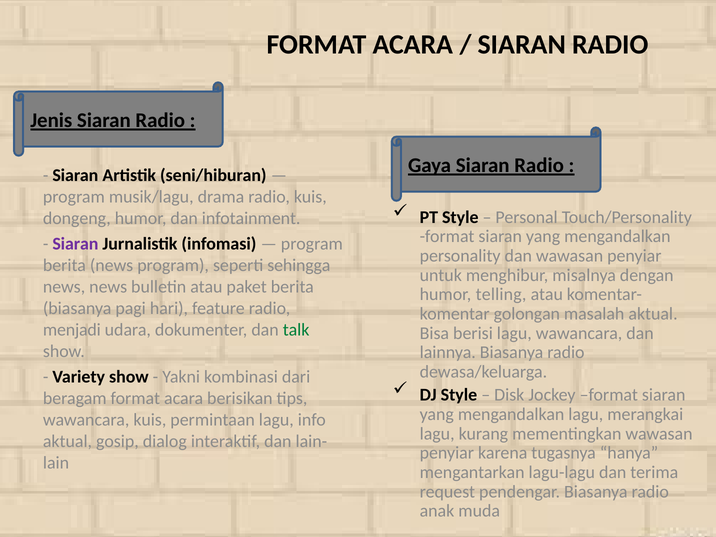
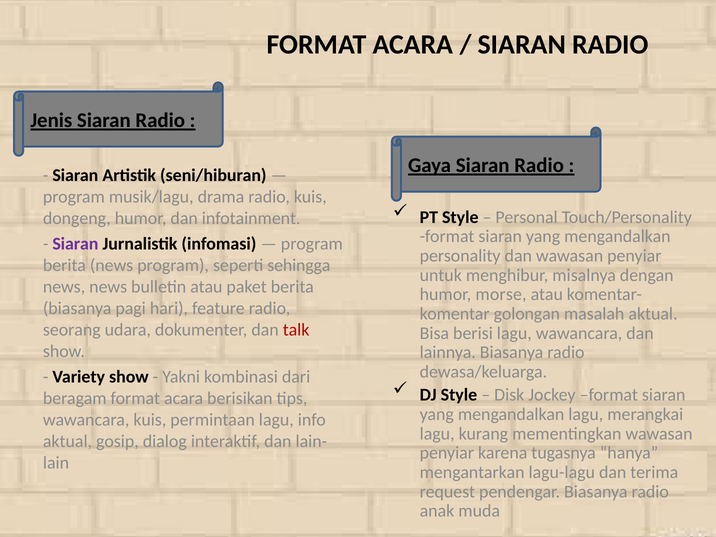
telling: telling -> morse
menjadi: menjadi -> seorang
talk colour: green -> red
